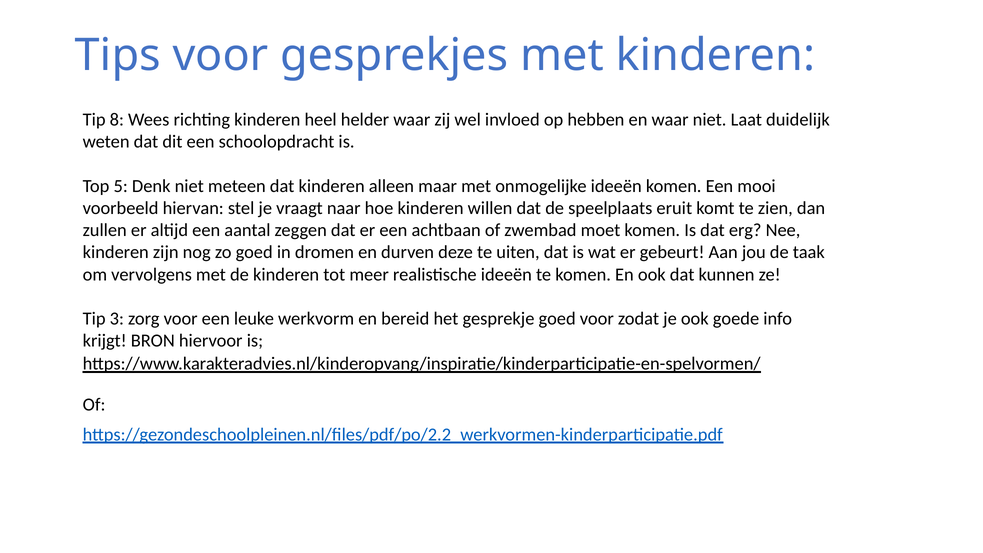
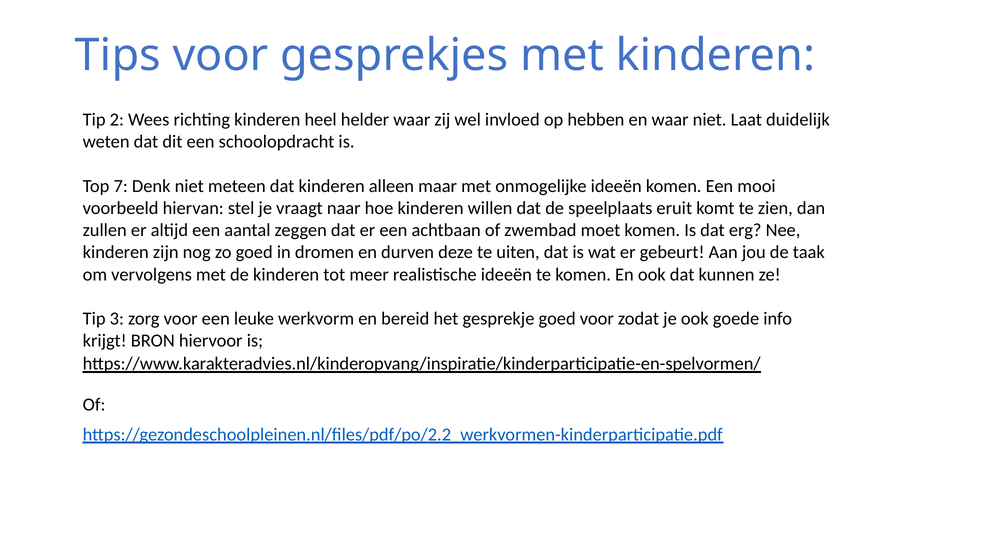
8: 8 -> 2
5: 5 -> 7
